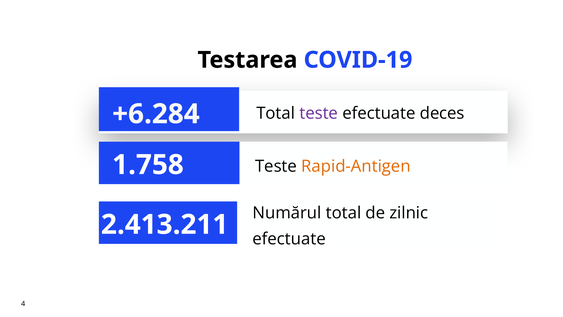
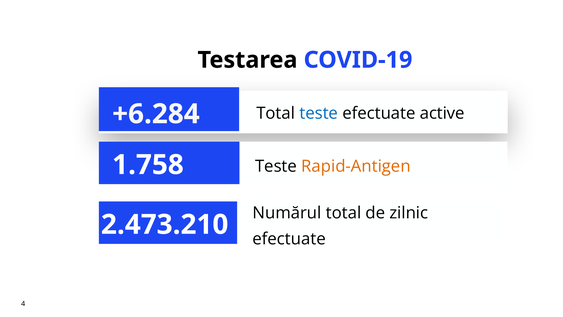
teste at (319, 113) colour: purple -> blue
deces: deces -> active
2.413.211: 2.413.211 -> 2.473.210
